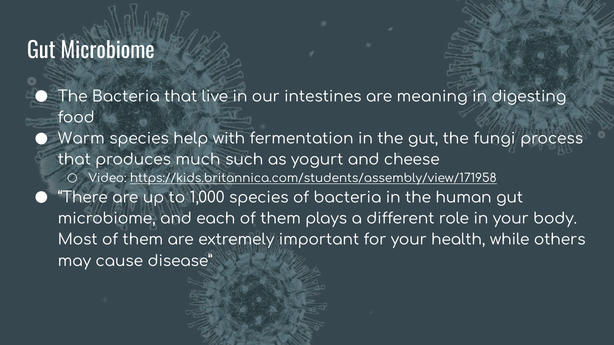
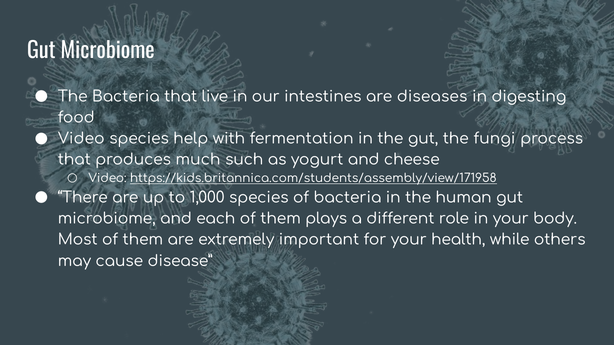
meaning: meaning -> diseases
Warm at (81, 139): Warm -> Video
